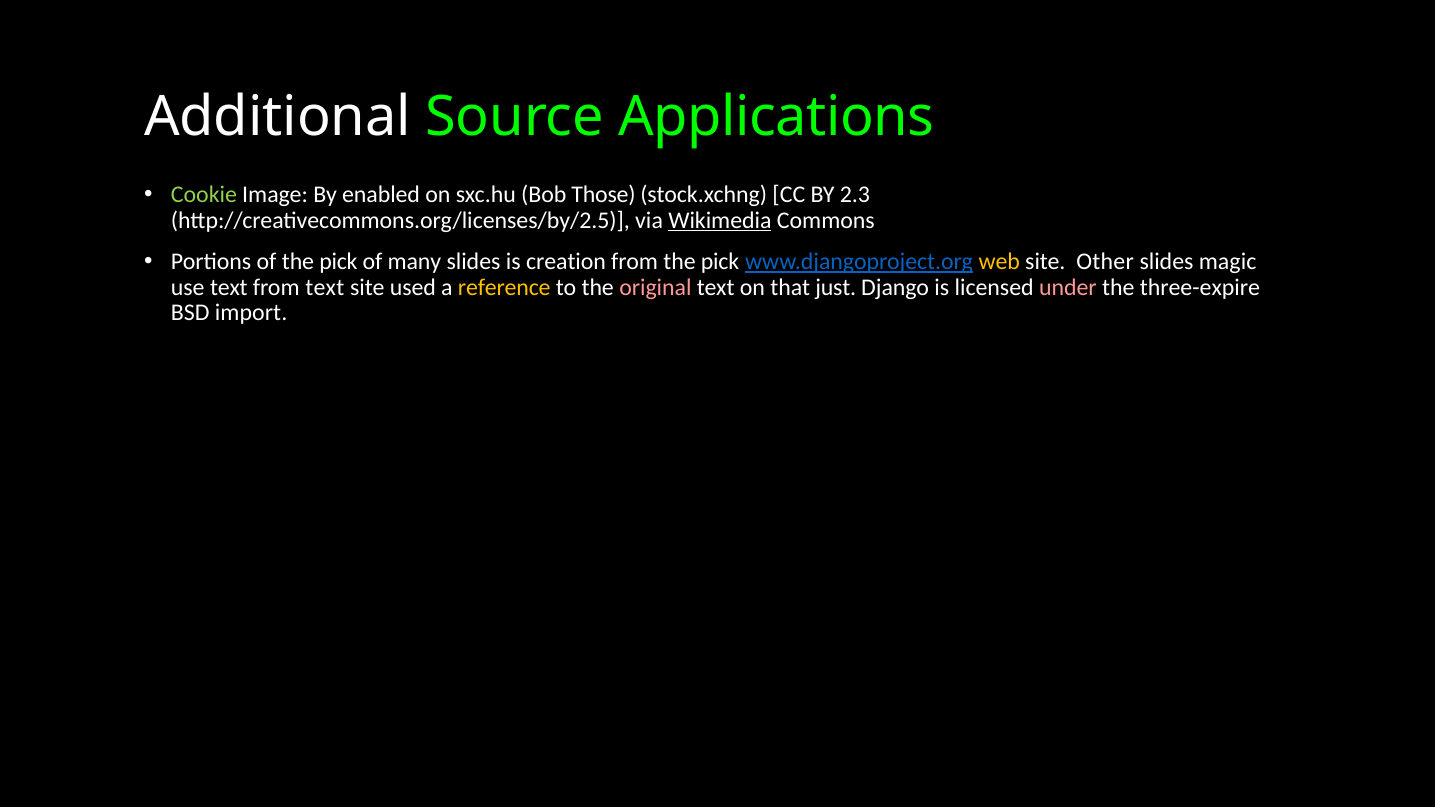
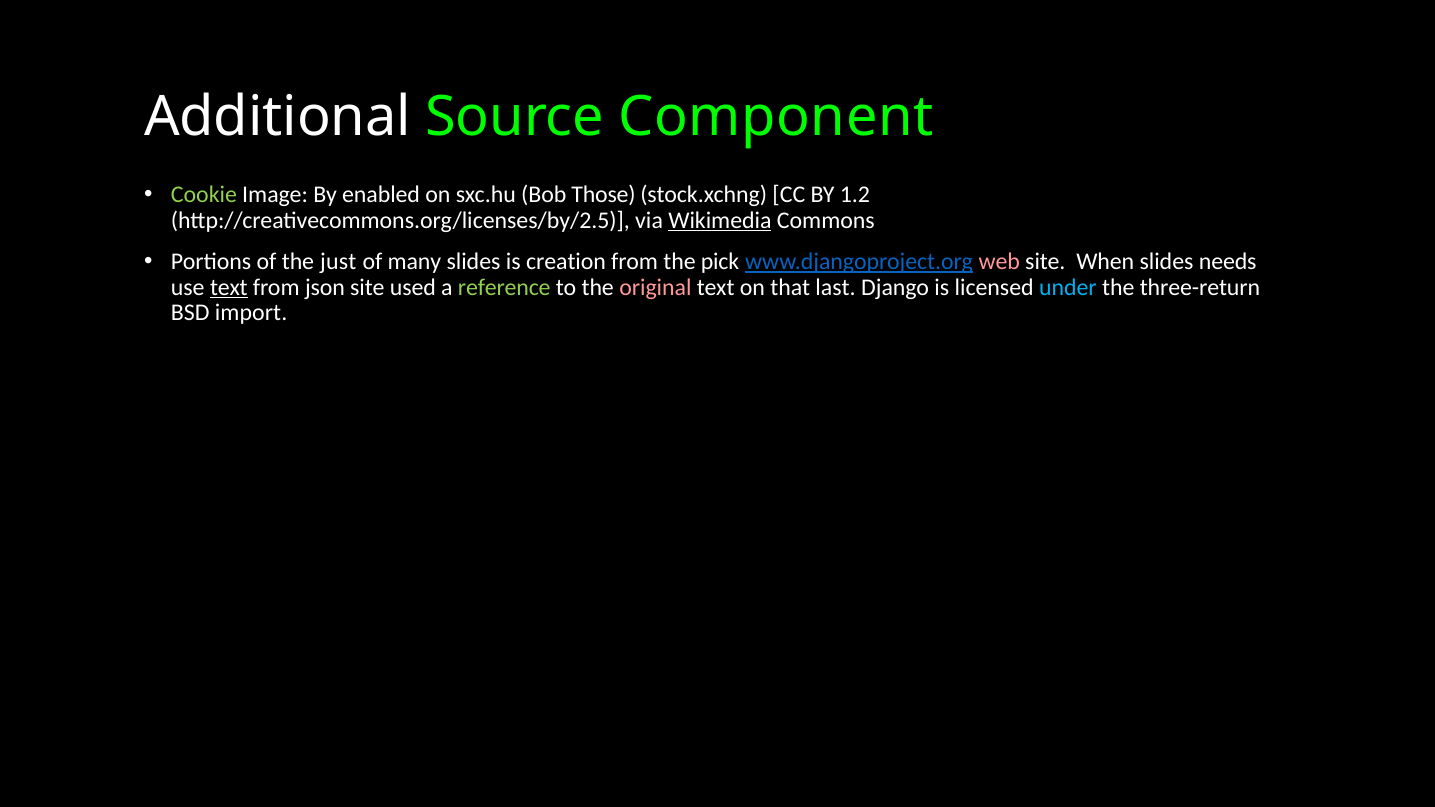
Applications: Applications -> Component
2.3: 2.3 -> 1.2
of the pick: pick -> just
web colour: yellow -> pink
Other: Other -> When
magic: magic -> needs
text at (229, 287) underline: none -> present
from text: text -> json
reference colour: yellow -> light green
just: just -> last
under colour: pink -> light blue
three-expire: three-expire -> three-return
